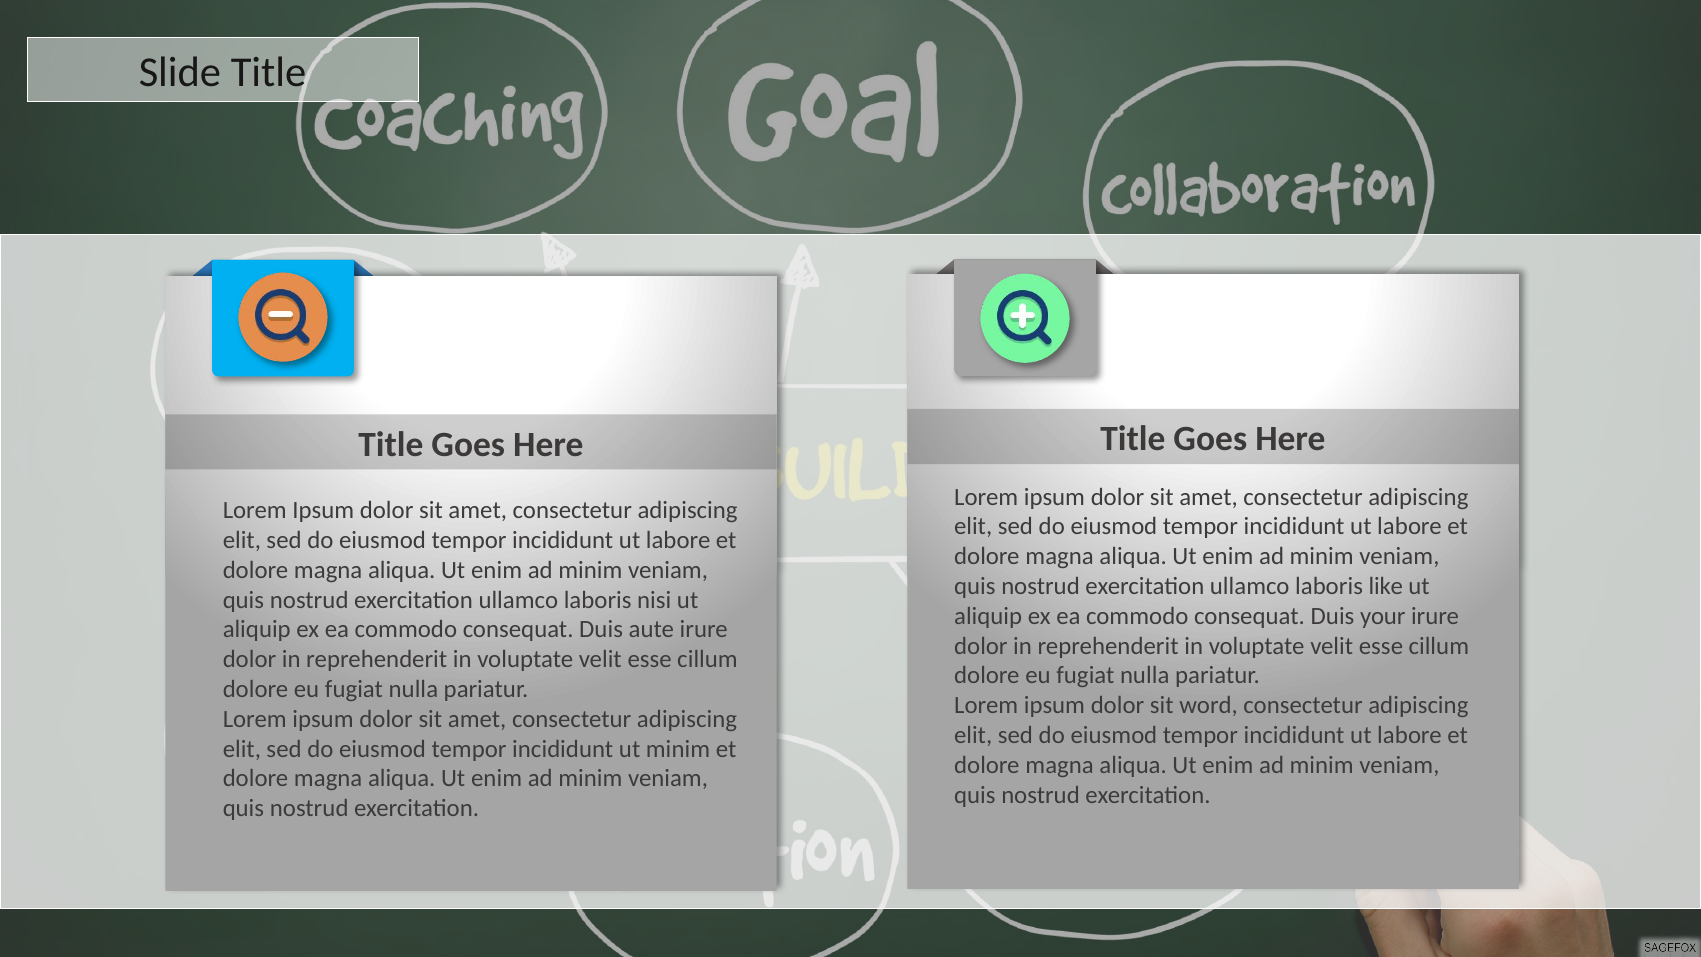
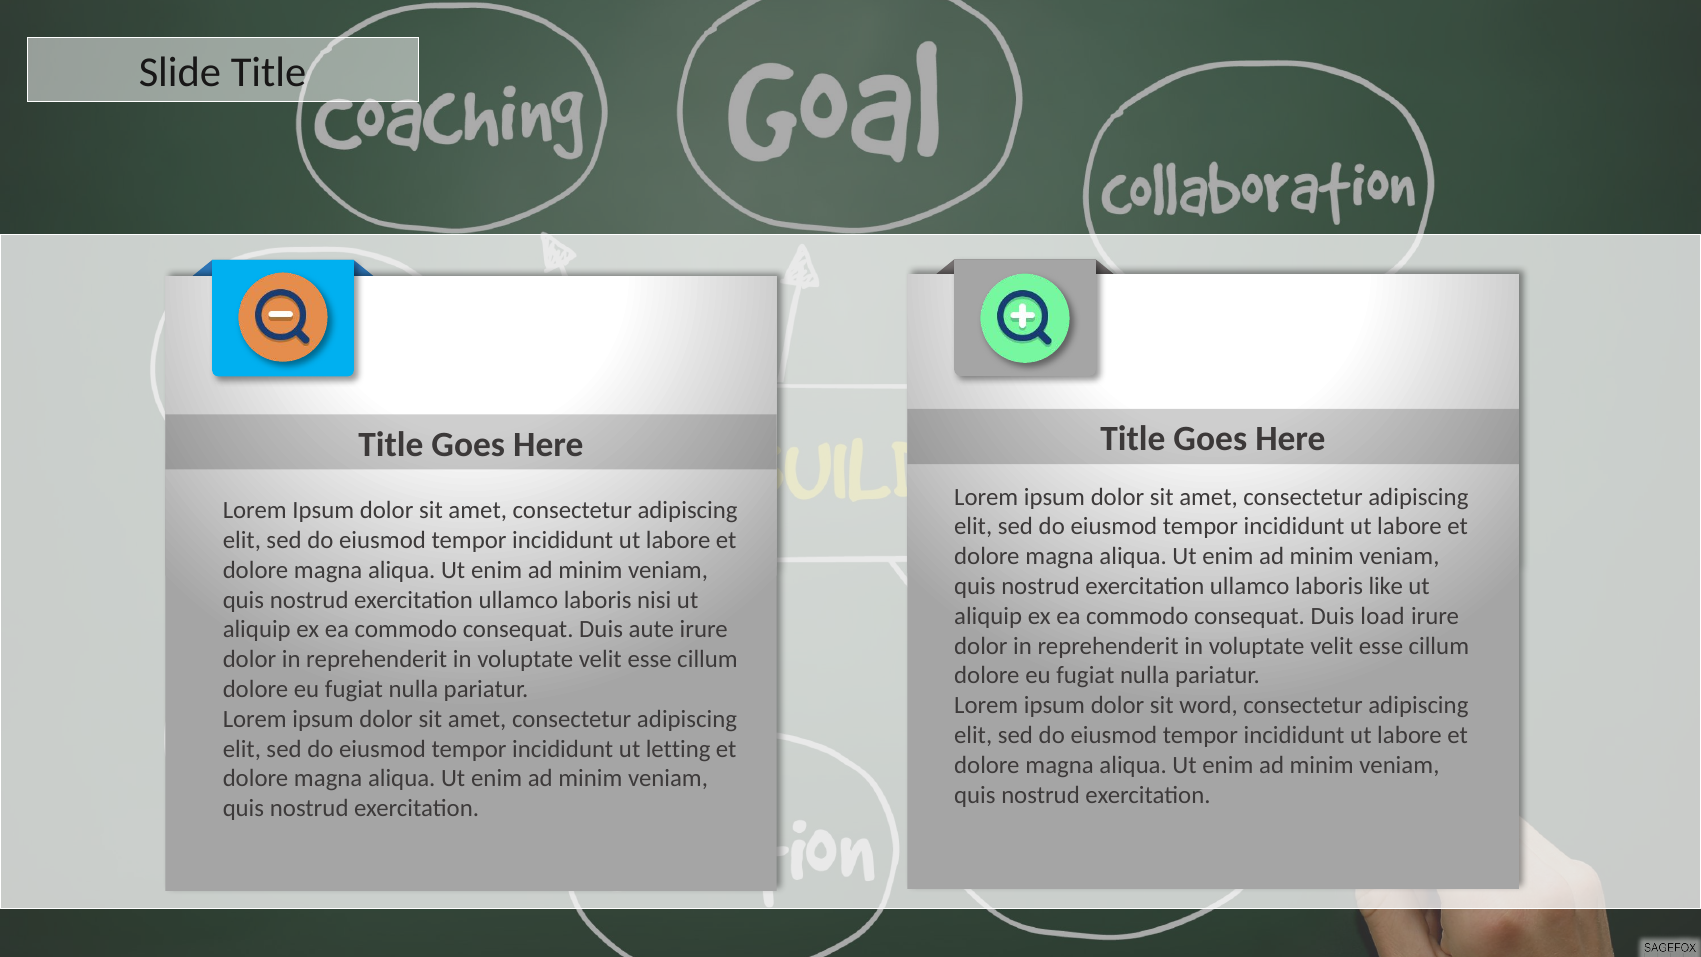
your: your -> load
ut minim: minim -> letting
